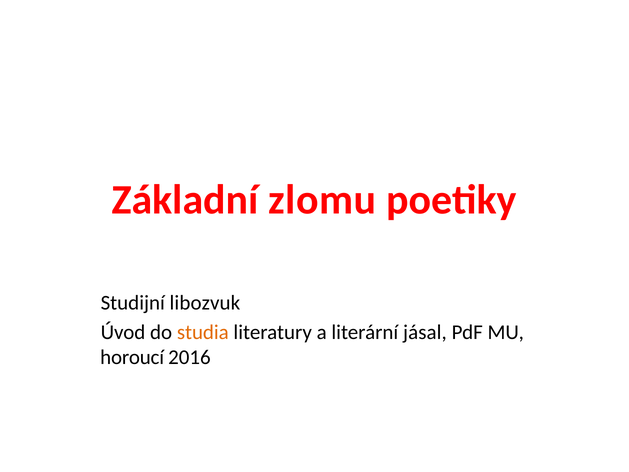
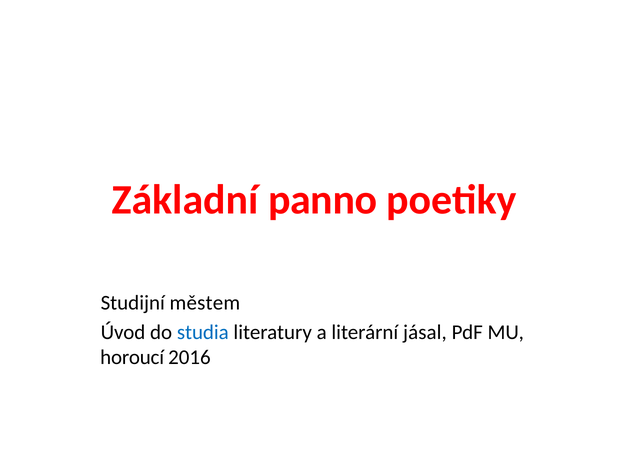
zlomu: zlomu -> panno
libozvuk: libozvuk -> městem
studia colour: orange -> blue
